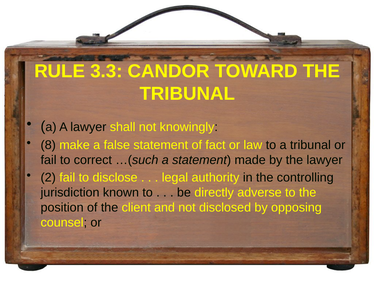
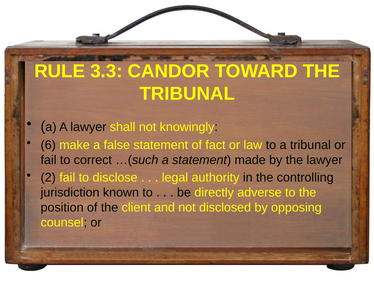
8: 8 -> 6
